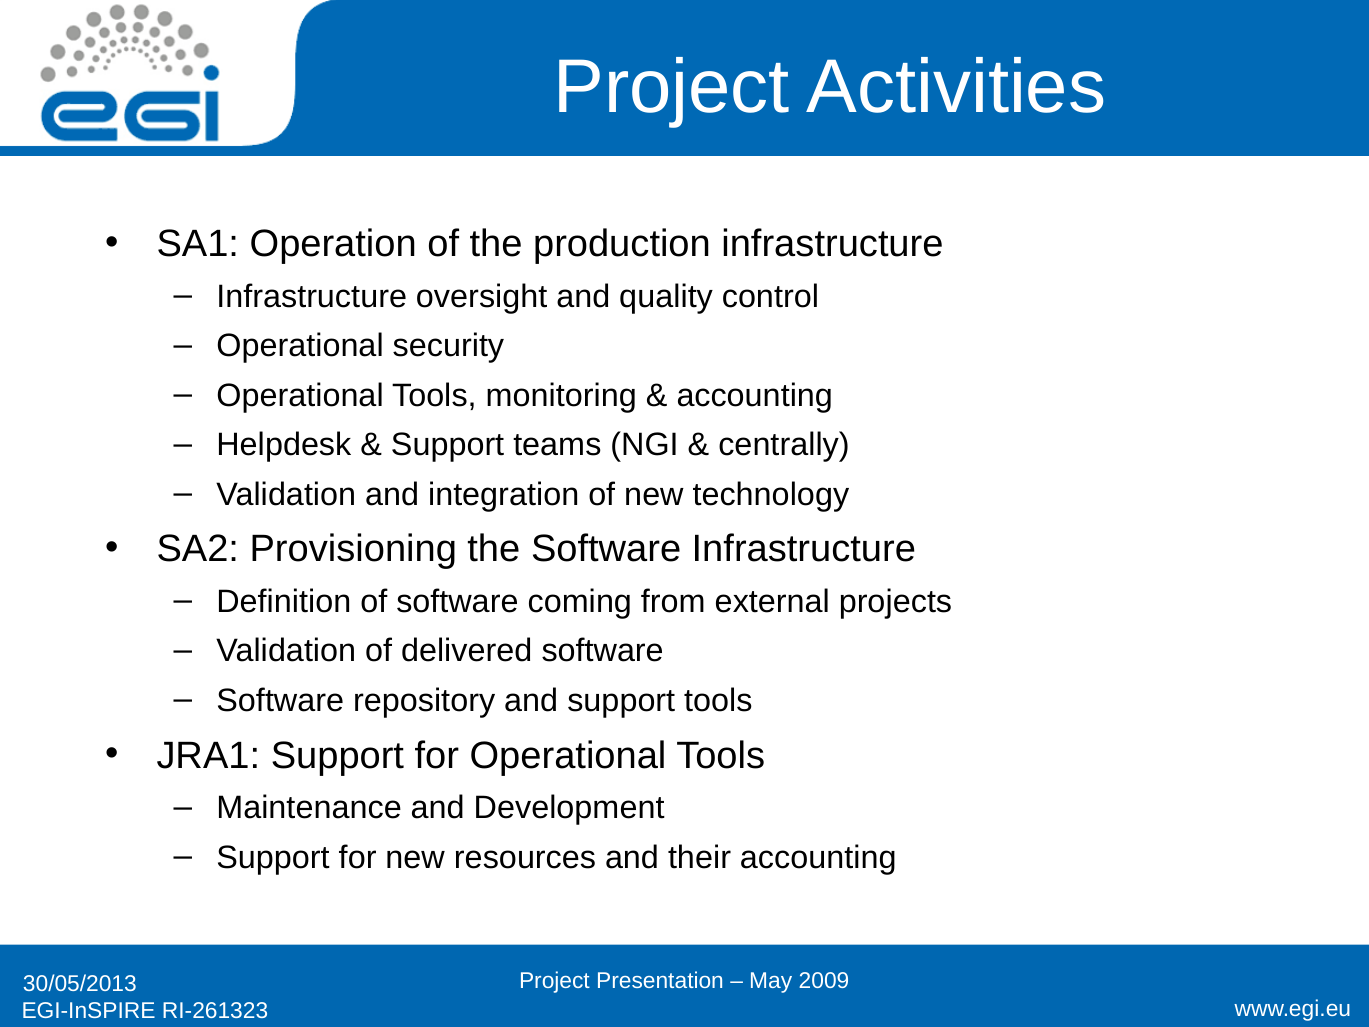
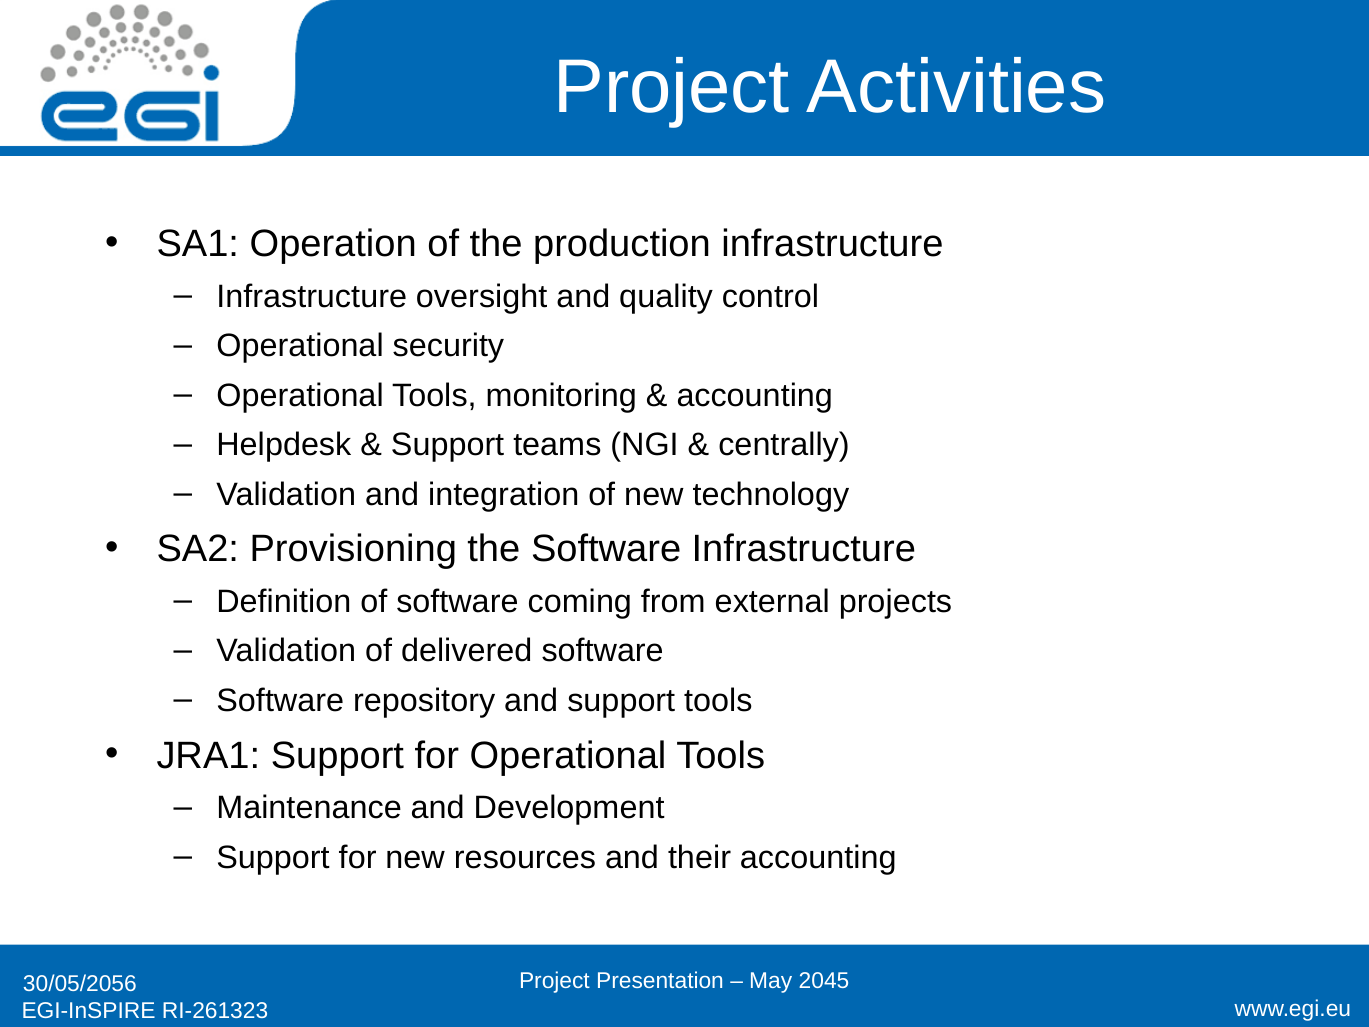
30/05/2013: 30/05/2013 -> 30/05/2056
2009: 2009 -> 2045
